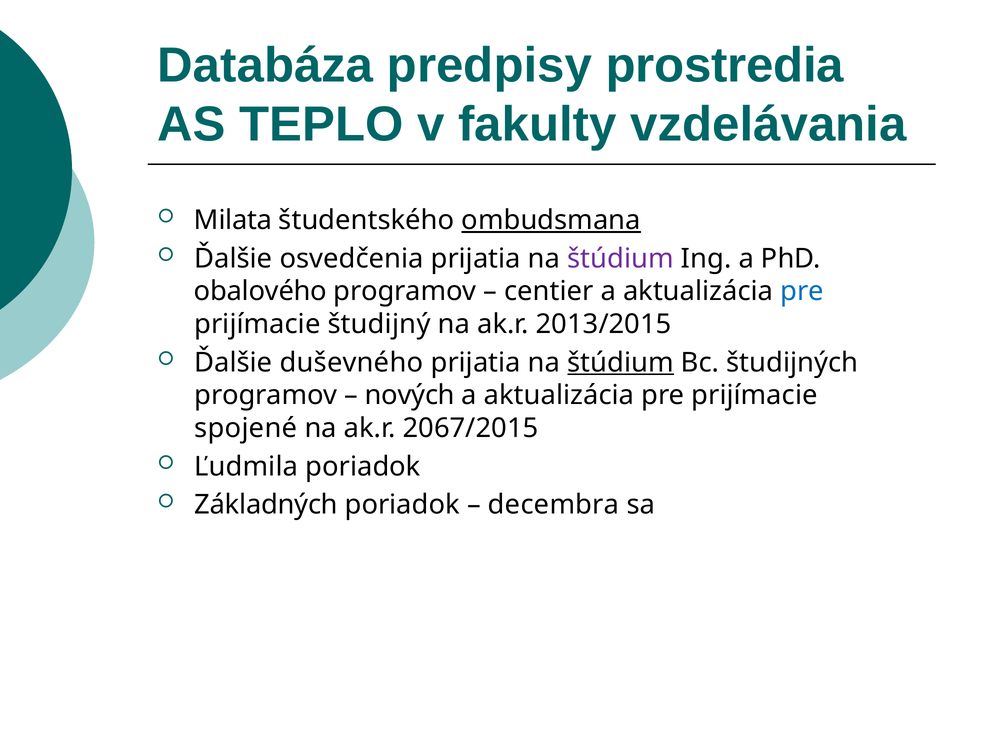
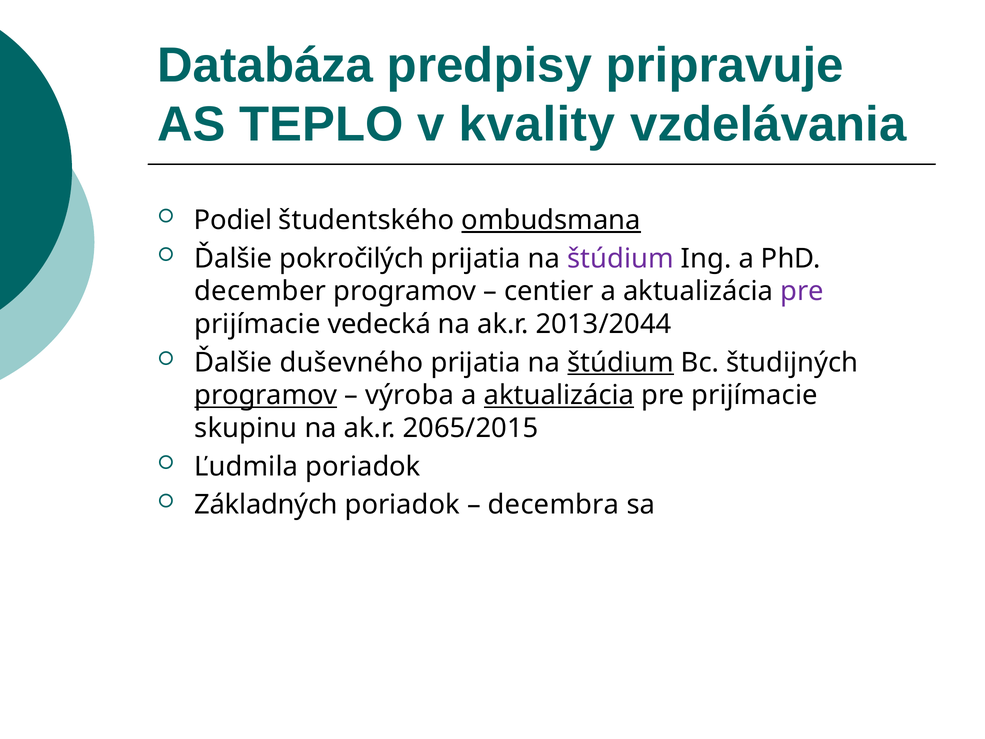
prostredia: prostredia -> pripravuje
fakulty: fakulty -> kvality
Milata: Milata -> Podiel
osvedčenia: osvedčenia -> pokročilých
obalového: obalového -> december
pre at (802, 291) colour: blue -> purple
študijný: študijný -> vedecká
2013/2015: 2013/2015 -> 2013/2044
programov at (266, 395) underline: none -> present
nových: nových -> výroba
aktualizácia at (559, 395) underline: none -> present
spojené: spojené -> skupinu
2067/2015: 2067/2015 -> 2065/2015
